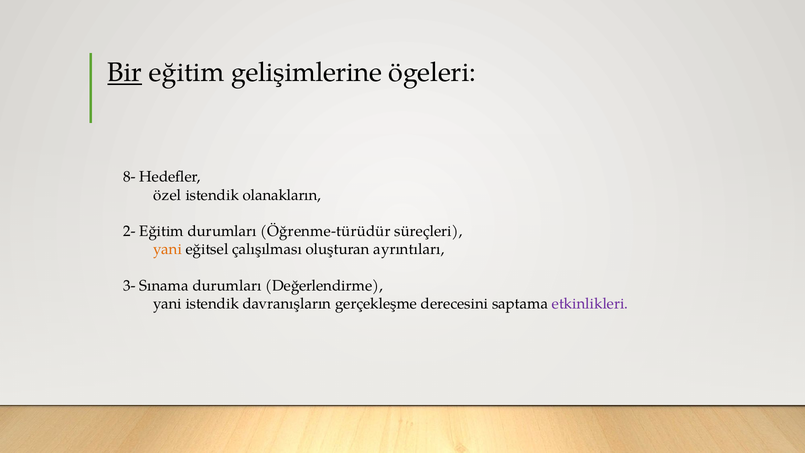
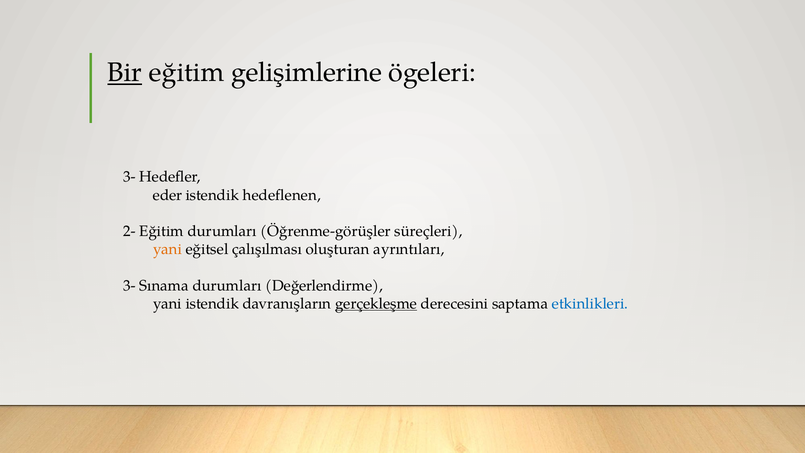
8- at (129, 177): 8- -> 3-
özel: özel -> eder
olanakların: olanakların -> hedeflenen
Öğrenme-türüdür: Öğrenme-türüdür -> Öğrenme-görüşler
gerçekleşme underline: none -> present
etkinlikleri colour: purple -> blue
